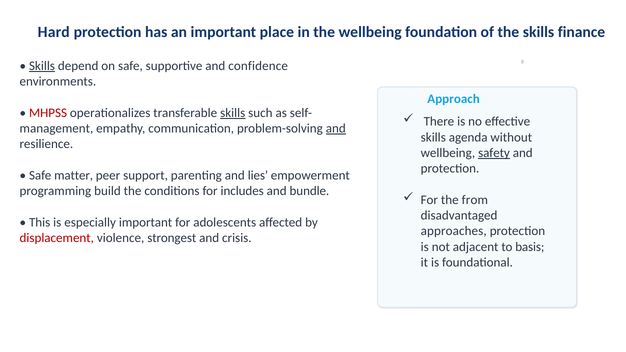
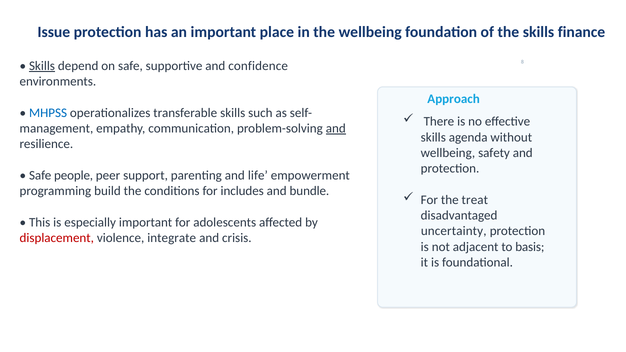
Hard: Hard -> Issue
MHPSS colour: red -> blue
skills at (233, 113) underline: present -> none
safety underline: present -> none
matter: matter -> people
lies: lies -> life
from: from -> treat
approaches: approaches -> uncertainty
strongest: strongest -> integrate
